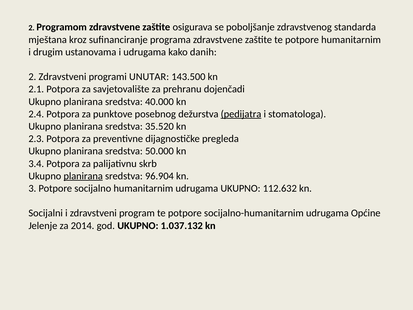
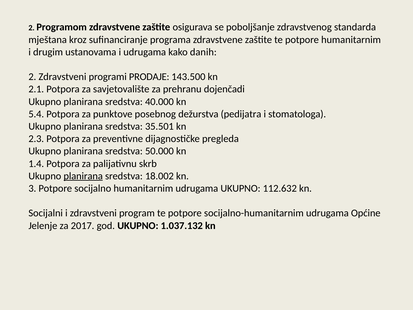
UNUTAR: UNUTAR -> PRODAJE
2.4: 2.4 -> 5.4
pedijatra underline: present -> none
35.520: 35.520 -> 35.501
3.4: 3.4 -> 1.4
96.904: 96.904 -> 18.002
2014: 2014 -> 2017
